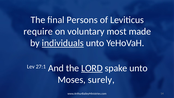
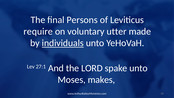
most: most -> utter
LORD underline: present -> none
surely: surely -> makes
